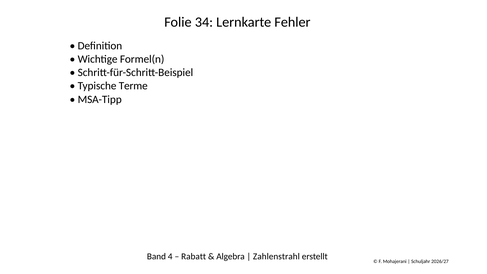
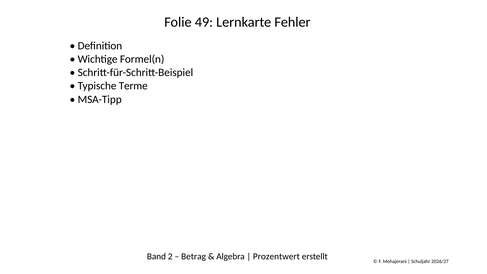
34: 34 -> 49
4: 4 -> 2
Rabatt: Rabatt -> Betrag
Zahlenstrahl: Zahlenstrahl -> Prozentwert
